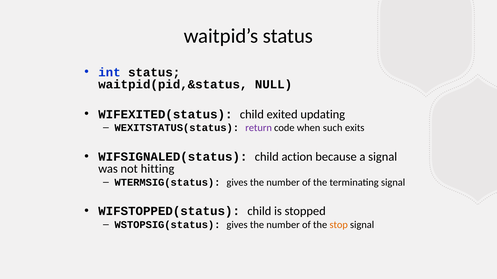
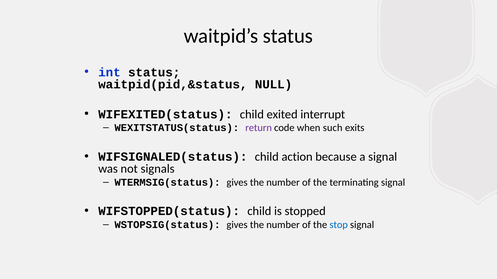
updating: updating -> interrupt
hitting: hitting -> signals
stop colour: orange -> blue
